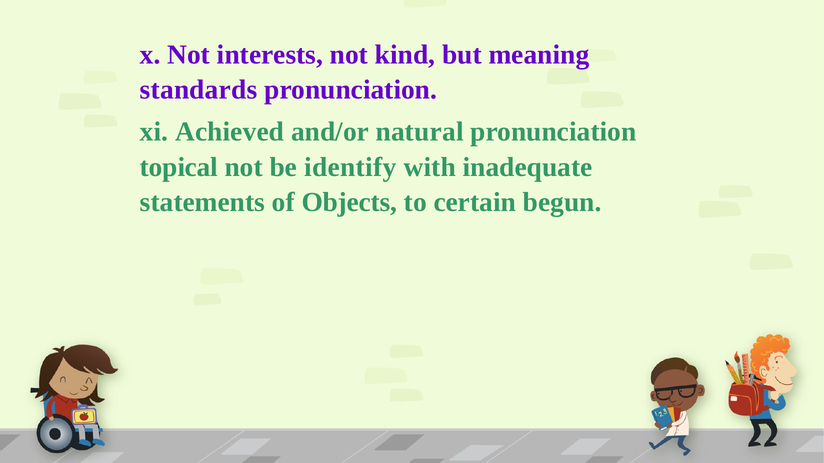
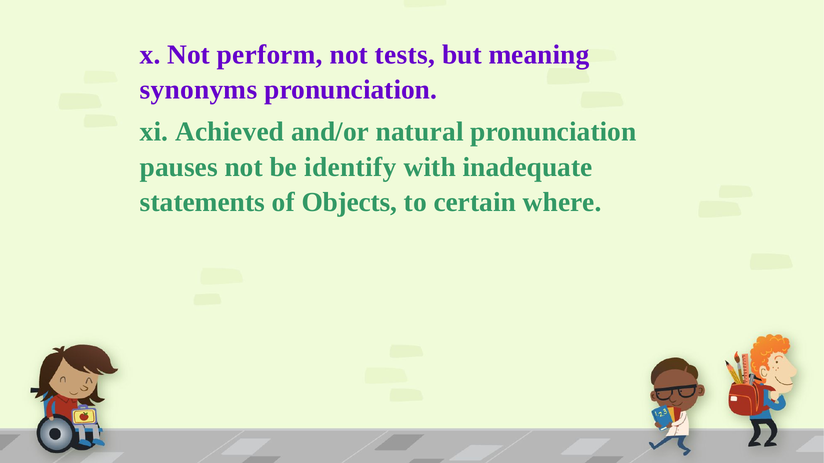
interests: interests -> perform
kind: kind -> tests
standards: standards -> synonyms
topical: topical -> pauses
begun: begun -> where
